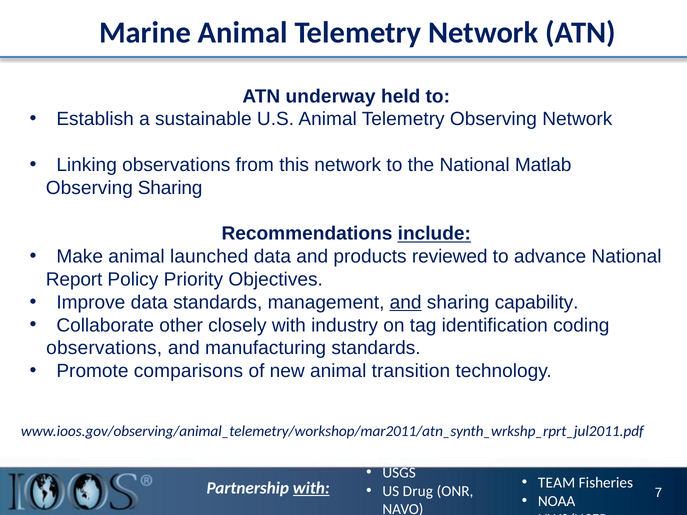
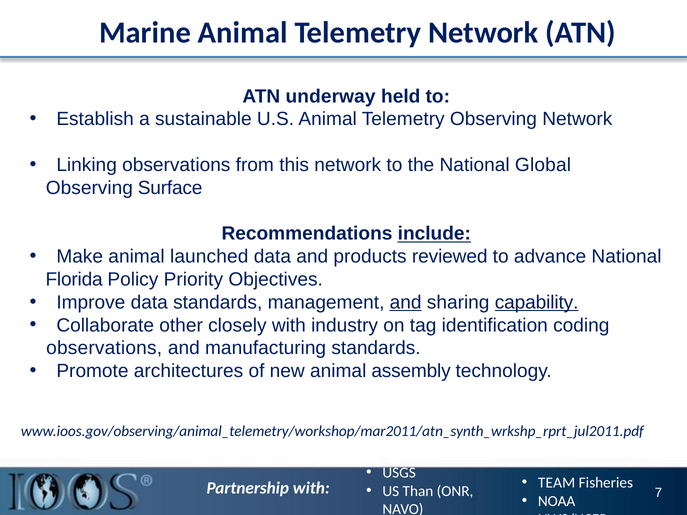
Matlab: Matlab -> Global
Observing Sharing: Sharing -> Surface
Report: Report -> Florida
capability underline: none -> present
comparisons: comparisons -> architectures
transition: transition -> assembly
with at (311, 488) underline: present -> none
Drug: Drug -> Than
